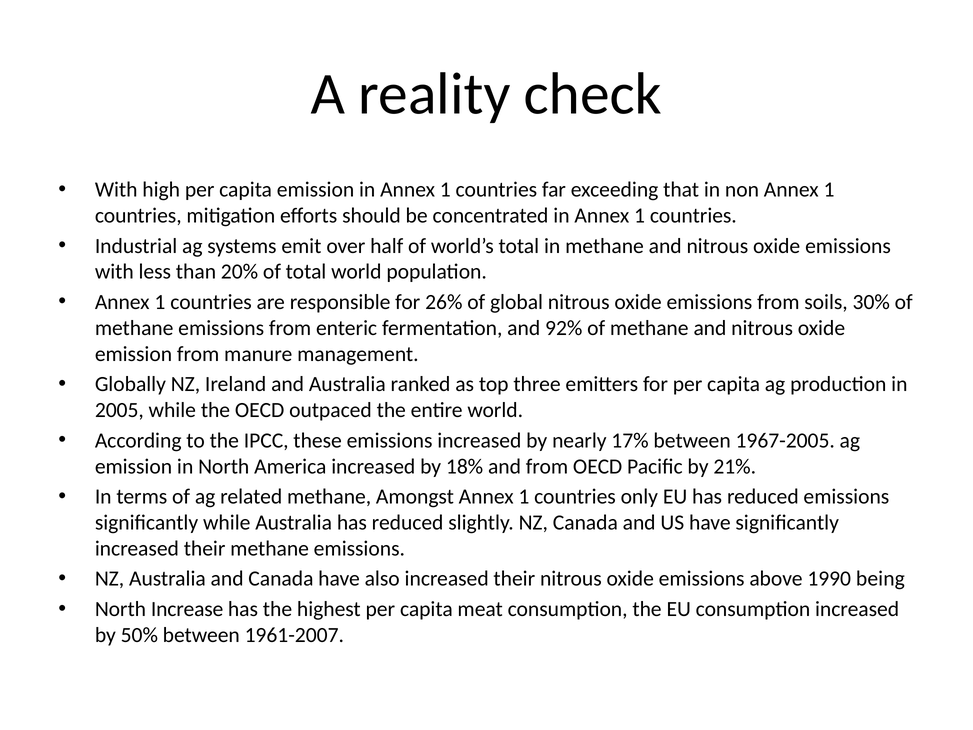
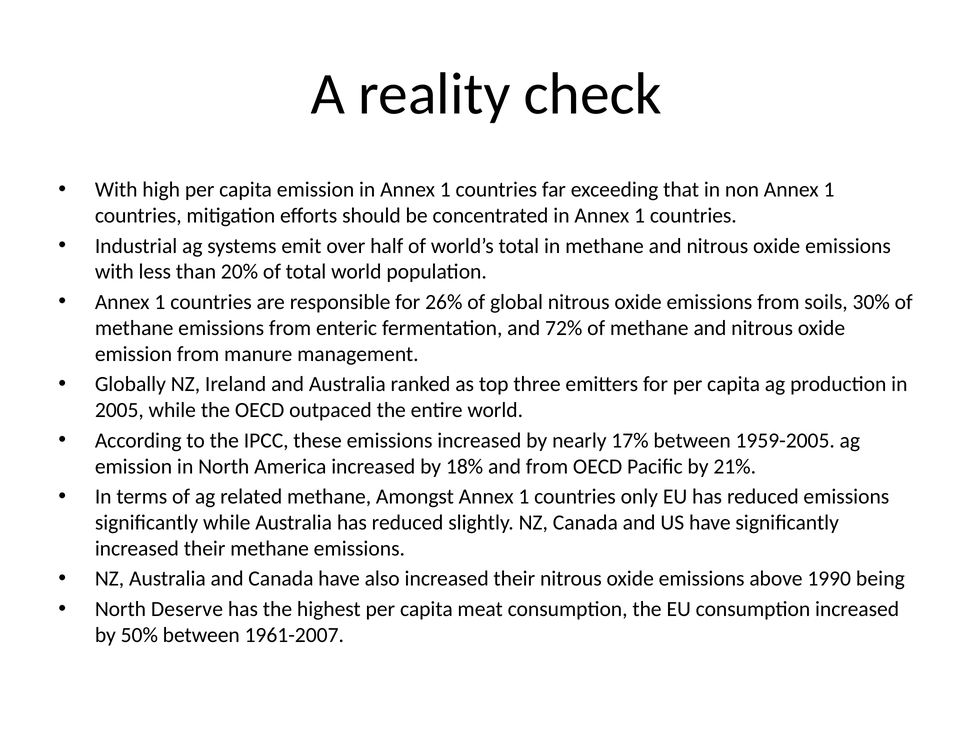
92%: 92% -> 72%
1967-2005: 1967-2005 -> 1959-2005
Increase: Increase -> Deserve
